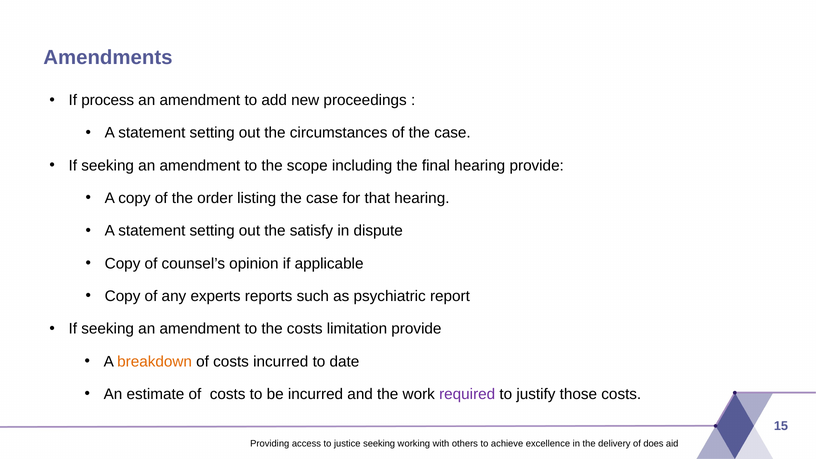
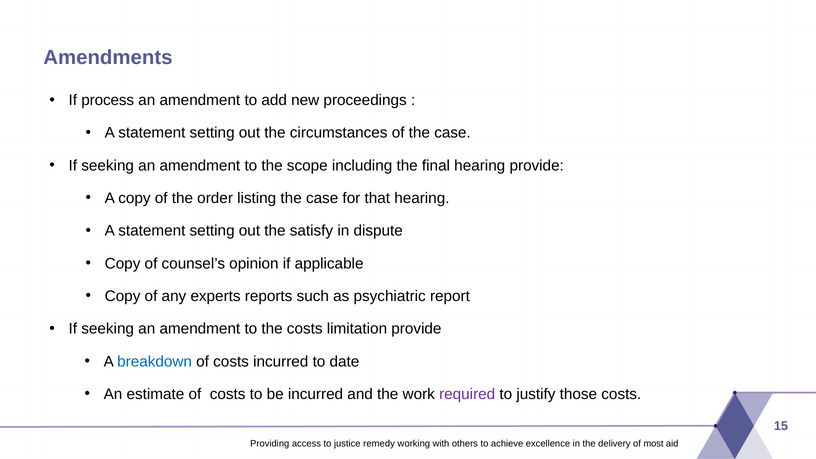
breakdown colour: orange -> blue
justice seeking: seeking -> remedy
does: does -> most
